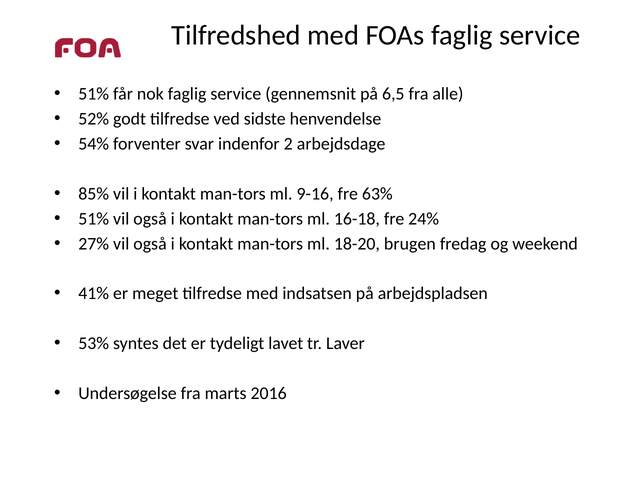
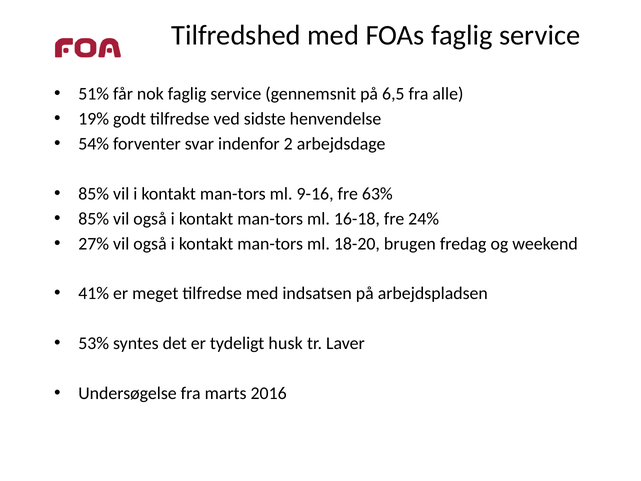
52%: 52% -> 19%
51% at (94, 219): 51% -> 85%
lavet: lavet -> husk
